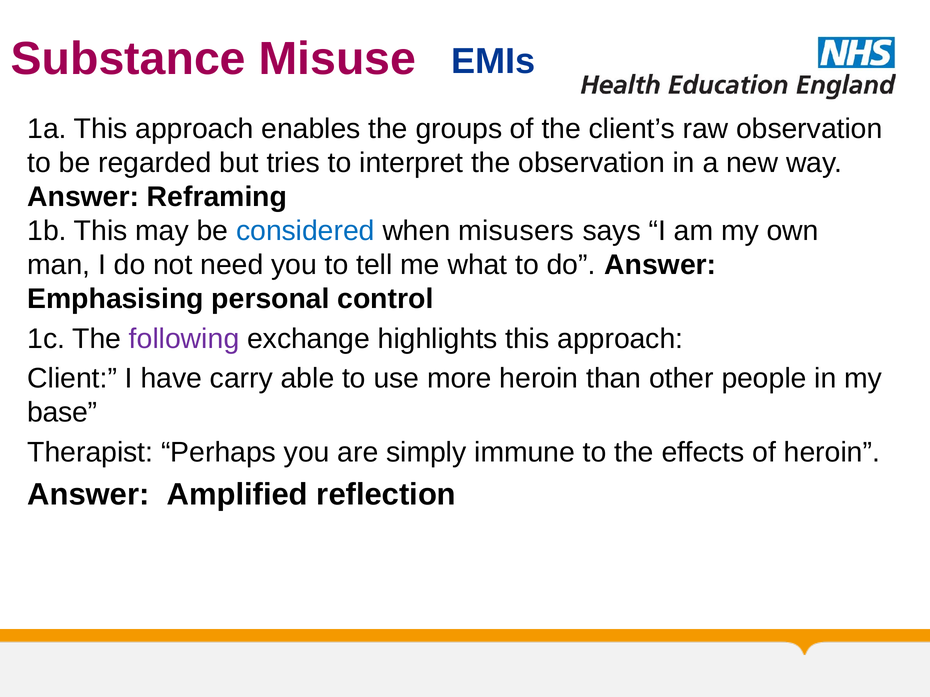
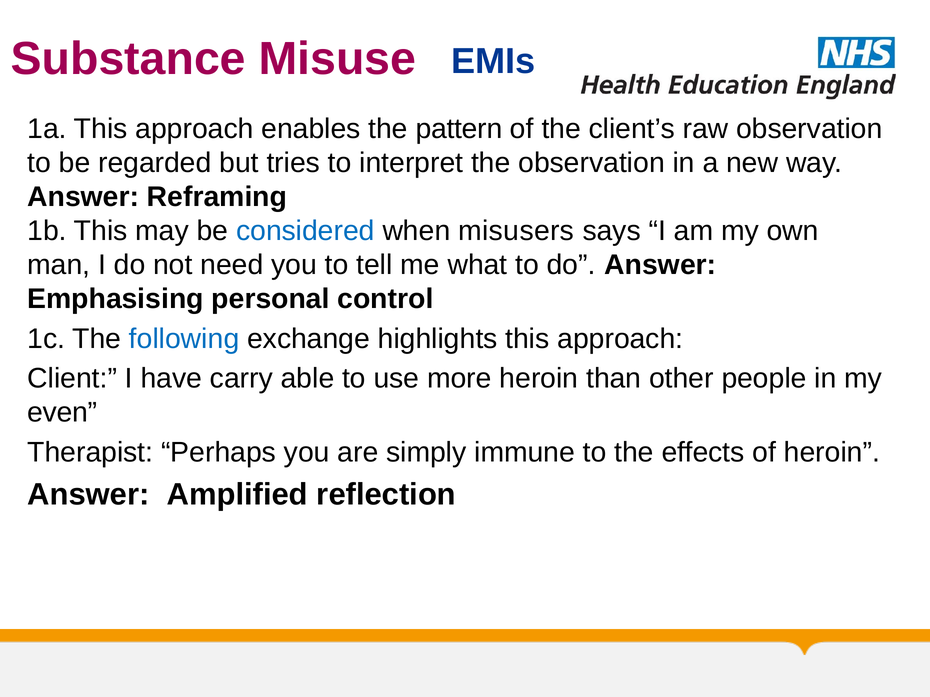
groups: groups -> pattern
following colour: purple -> blue
base: base -> even
